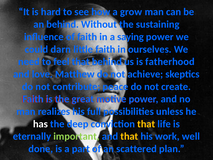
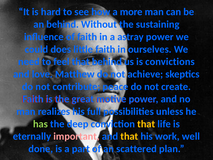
grow: grow -> more
saying: saying -> astray
darn: darn -> does
fatherhood: fatherhood -> convictions
has colour: white -> light green
important colour: light green -> pink
